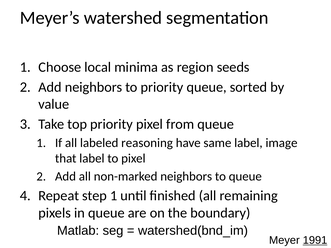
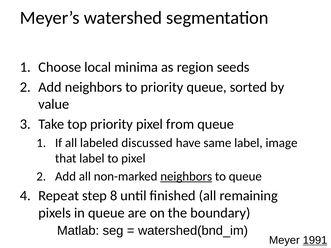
reasoning: reasoning -> discussed
neighbors at (186, 177) underline: none -> present
step 1: 1 -> 8
